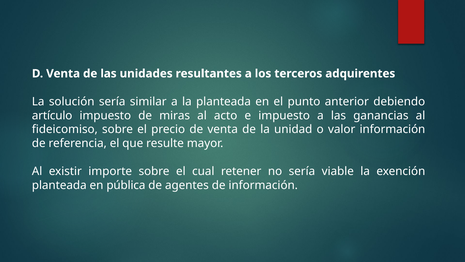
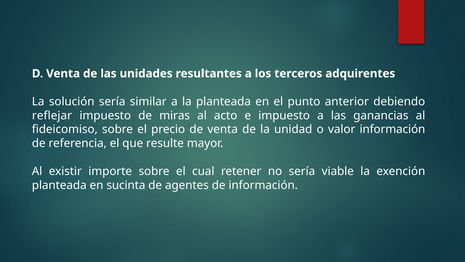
artículo: artículo -> reflejar
pública: pública -> sucinta
